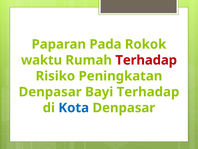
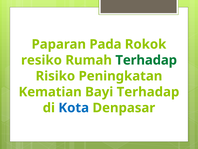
waktu: waktu -> resiko
Terhadap at (146, 60) colour: red -> green
Denpasar at (50, 92): Denpasar -> Kematian
